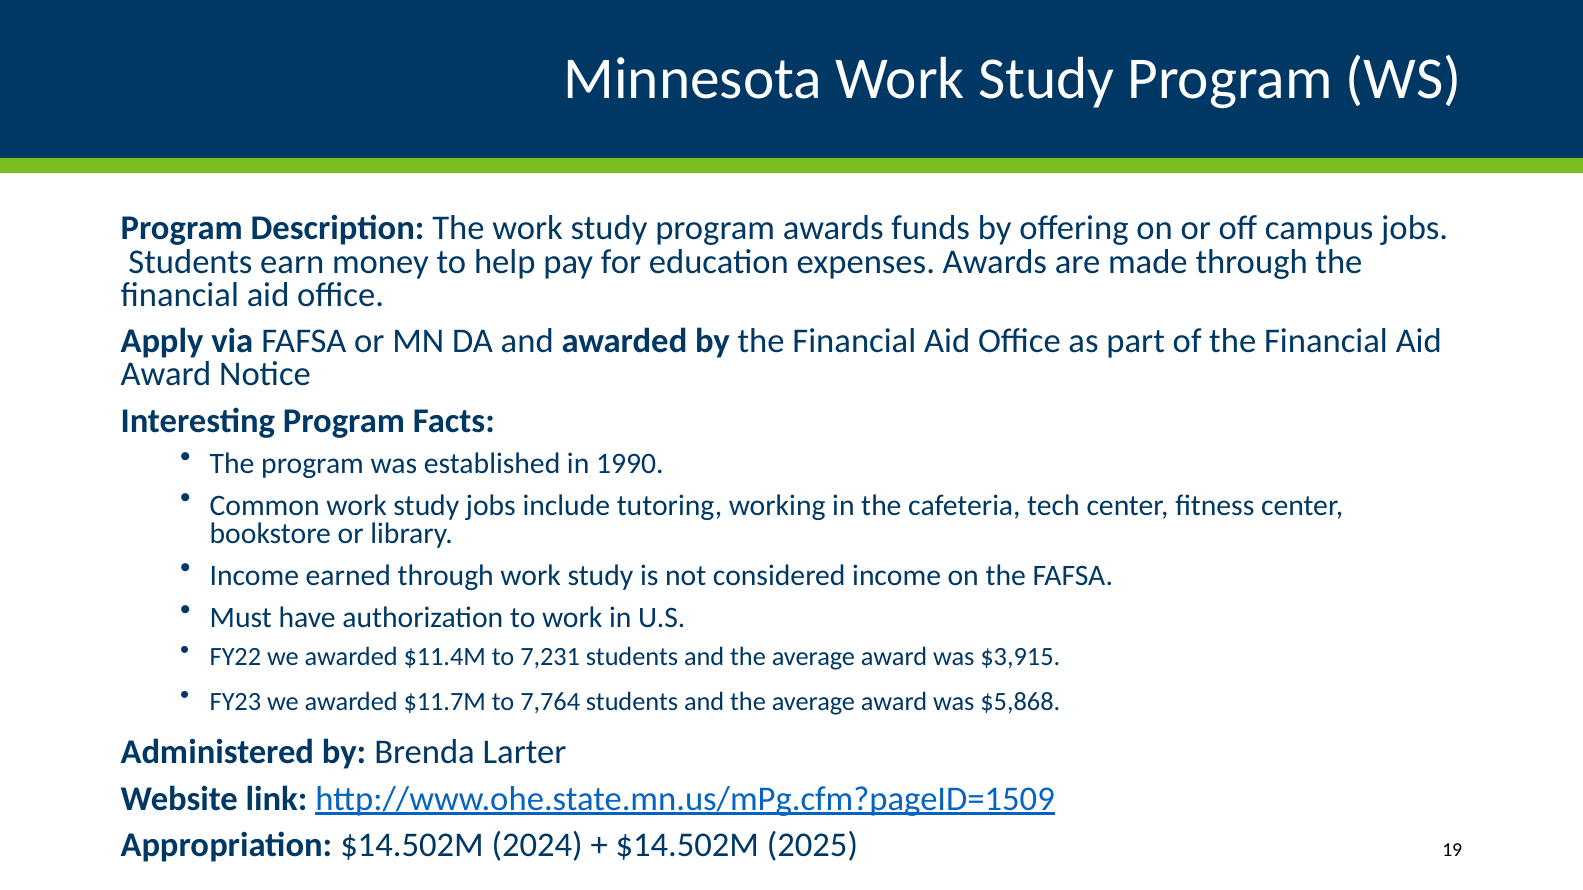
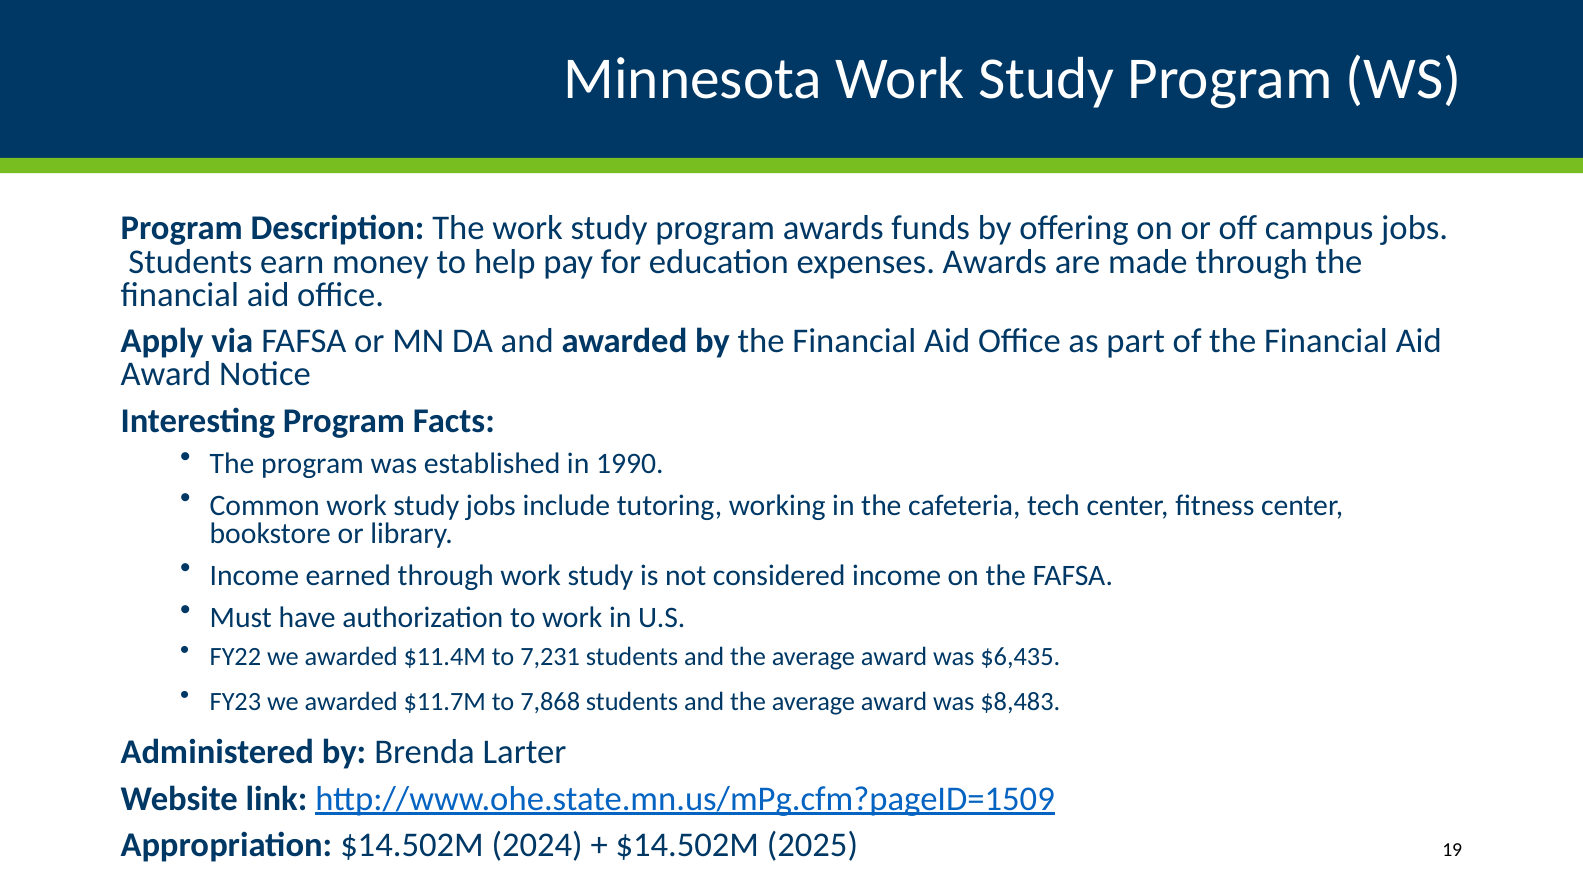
$3,915: $3,915 -> $6,435
7,764: 7,764 -> 7,868
$5,868: $5,868 -> $8,483
